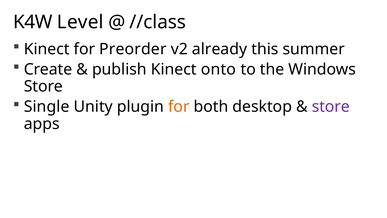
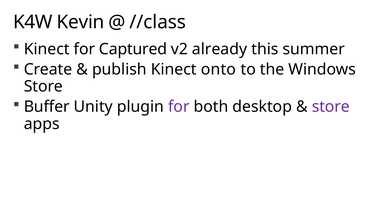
Level: Level -> Kevin
Preorder: Preorder -> Captured
Single: Single -> Buffer
for at (179, 107) colour: orange -> purple
